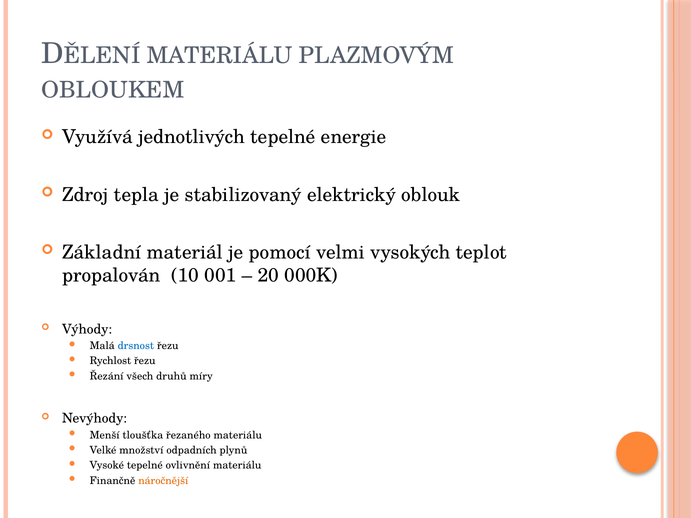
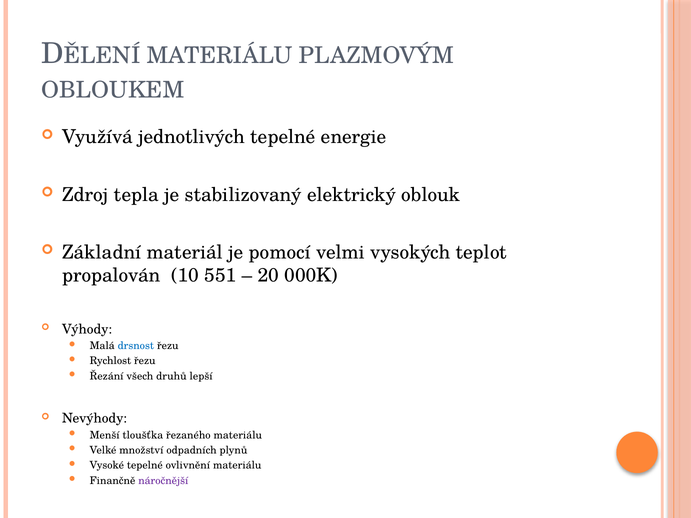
001: 001 -> 551
míry: míry -> lepší
náročnější colour: orange -> purple
